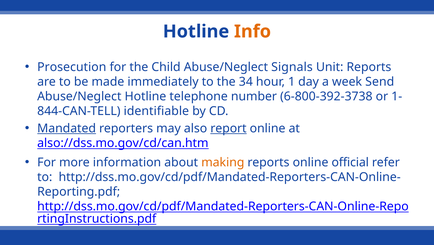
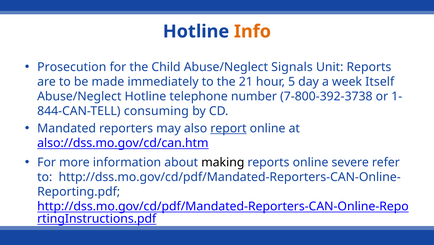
34: 34 -> 21
1: 1 -> 5
Send: Send -> Itself
6-800-392-3738: 6-800-392-3738 -> 7-800-392-3738
identifiable: identifiable -> consuming
Mandated underline: present -> none
making colour: orange -> black
official: official -> severe
